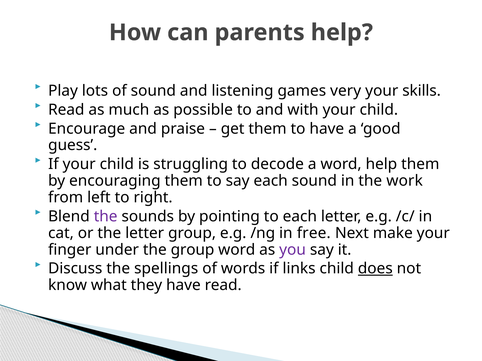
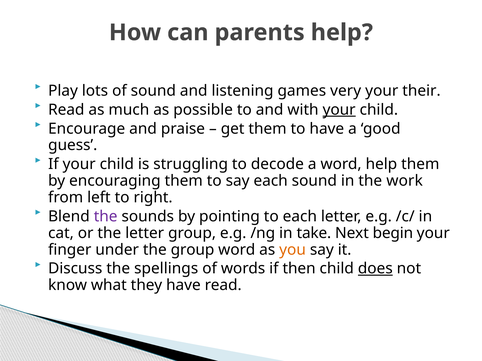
skills: skills -> their
your at (339, 110) underline: none -> present
free: free -> take
make: make -> begin
you colour: purple -> orange
links: links -> then
